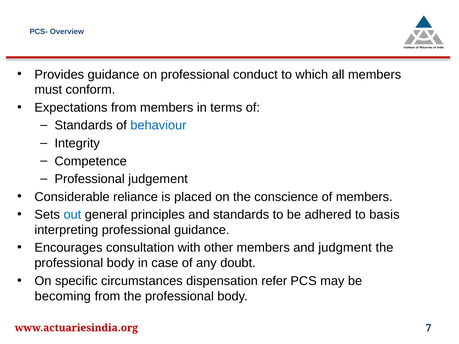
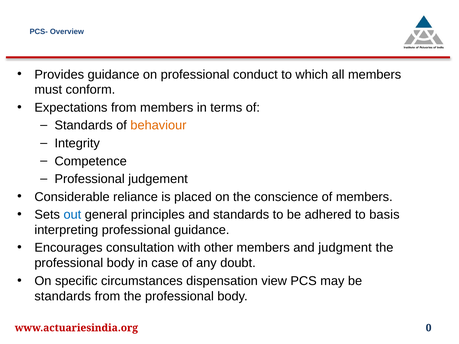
behaviour colour: blue -> orange
refer: refer -> view
becoming at (63, 296): becoming -> standards
7: 7 -> 0
